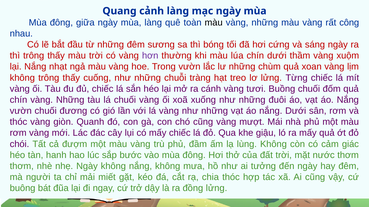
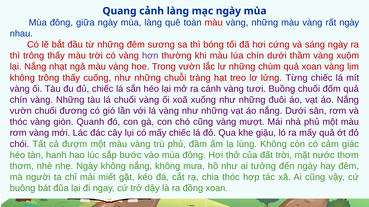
màu at (214, 23) colour: black -> red
rất công: công -> ngày
đồng lửng: lửng -> xoan
